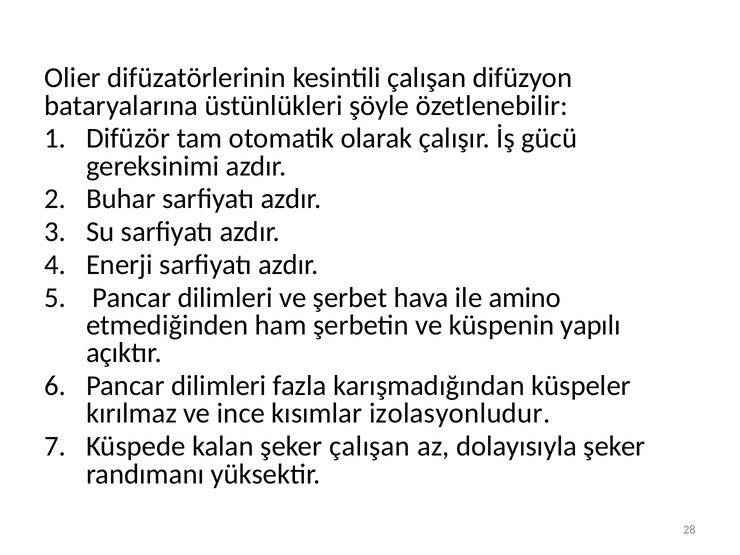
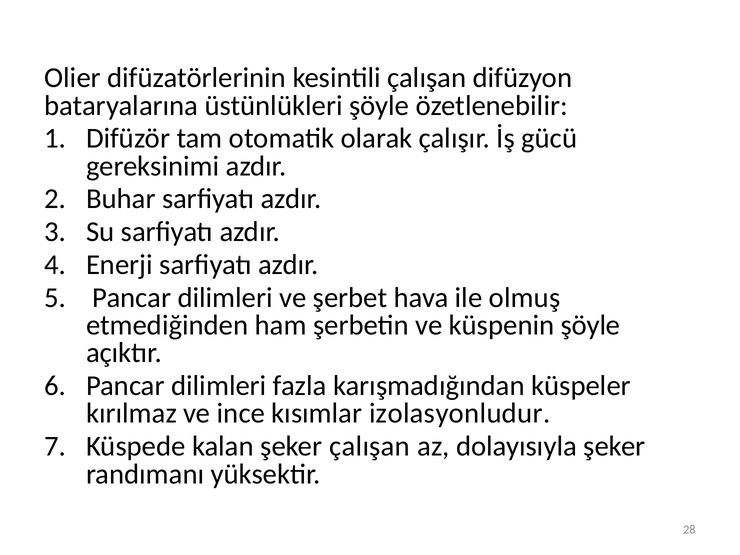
amino: amino -> olmuş
küspenin yapılı: yapılı -> şöyle
